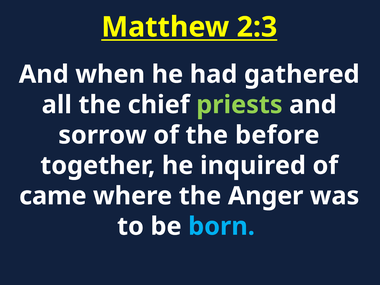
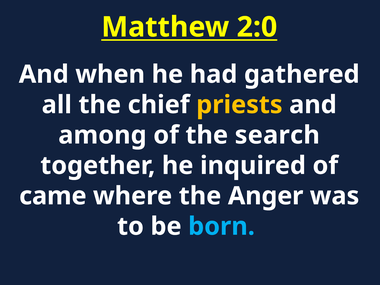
2:3: 2:3 -> 2:0
priests colour: light green -> yellow
sorrow: sorrow -> among
before: before -> search
